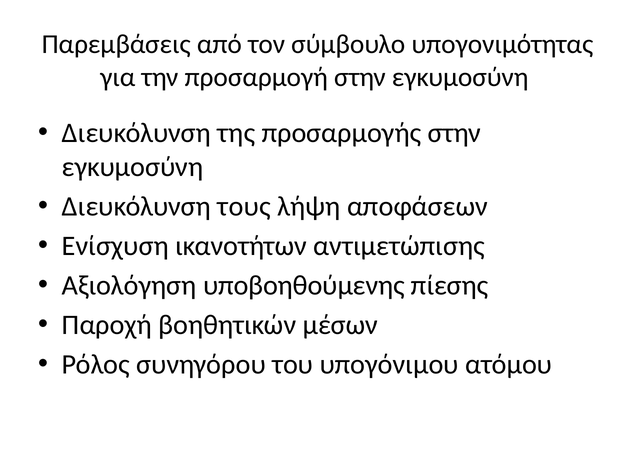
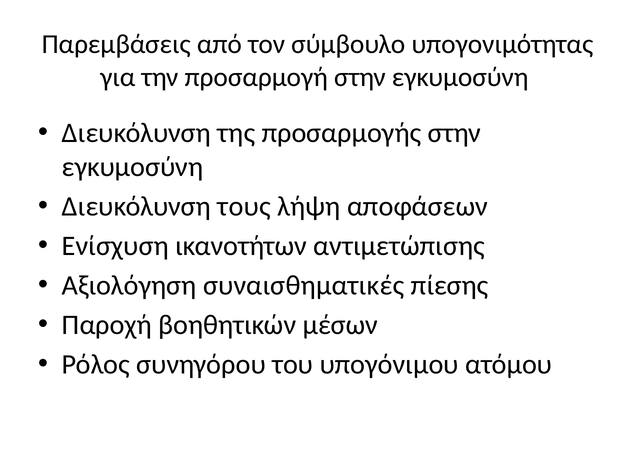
υποβοηθούμενης: υποβοηθούμενης -> συναισθηματικές
